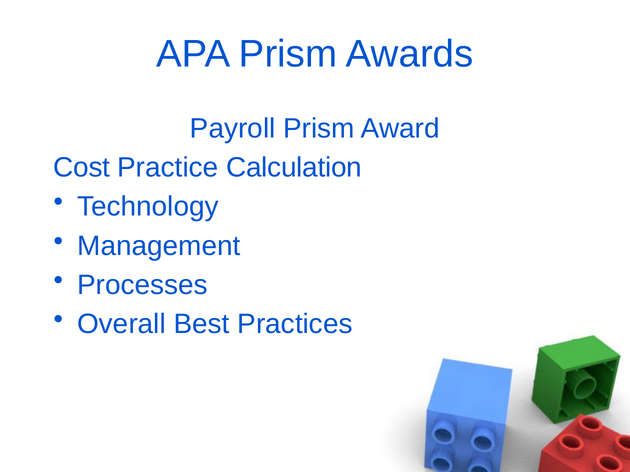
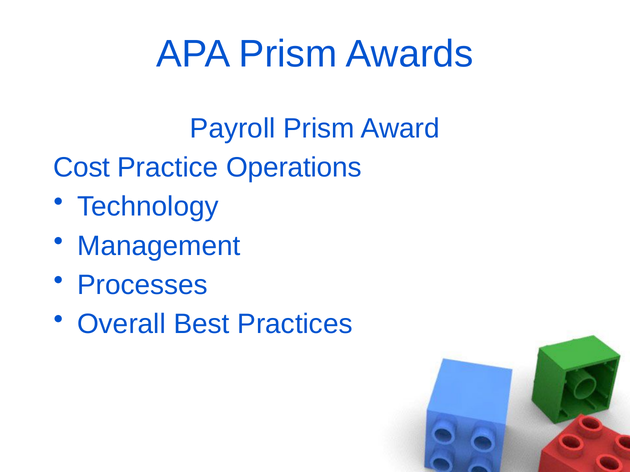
Calculation: Calculation -> Operations
